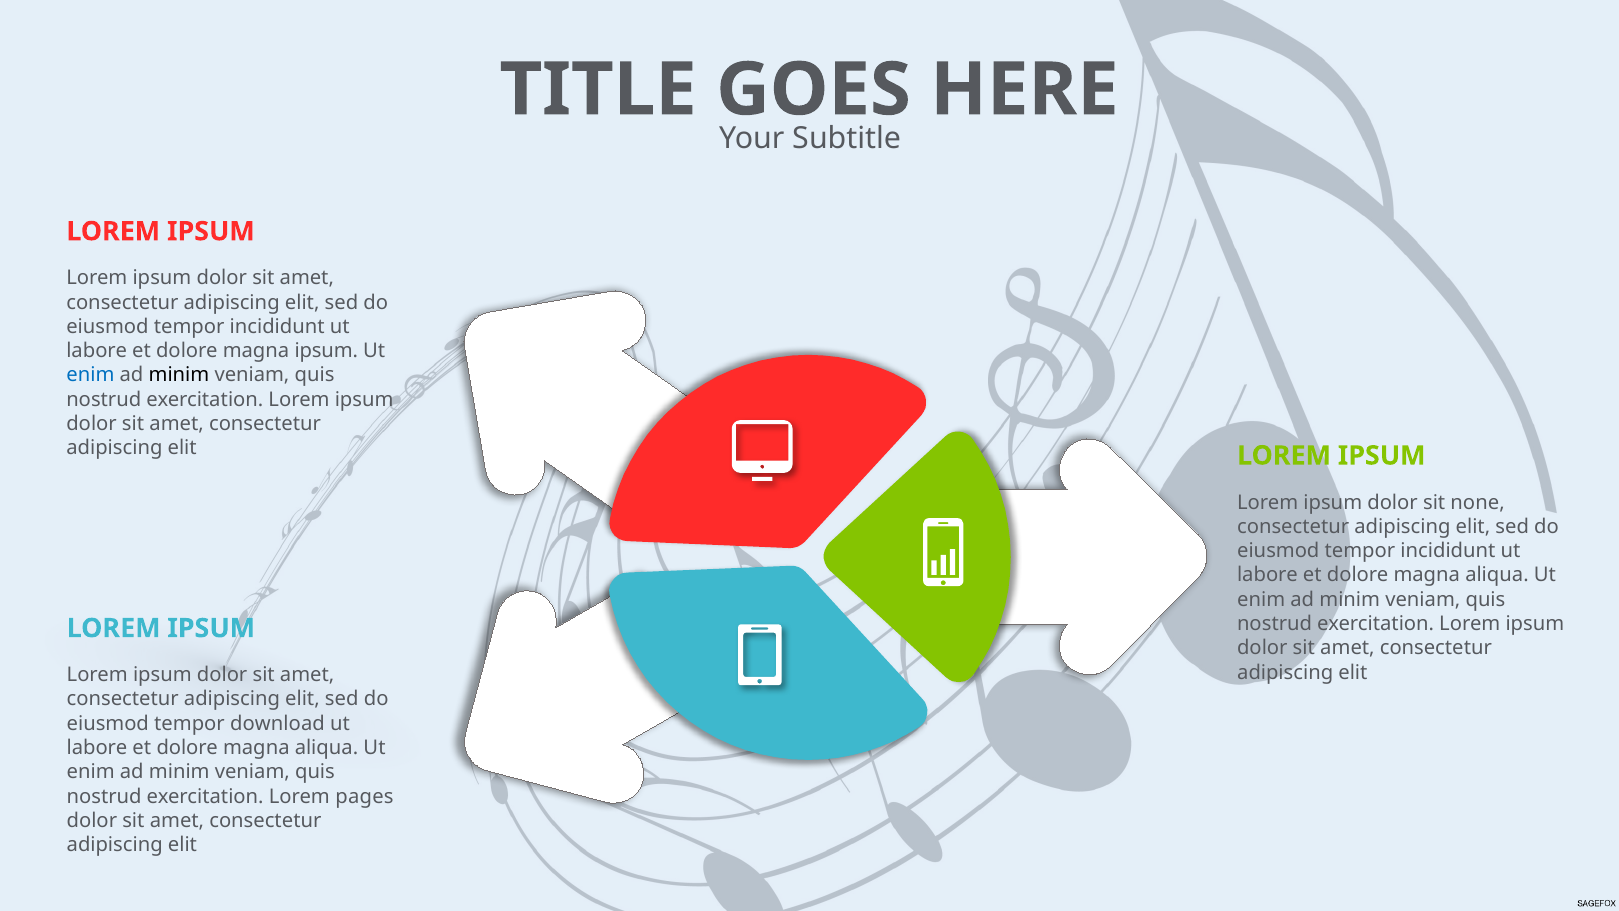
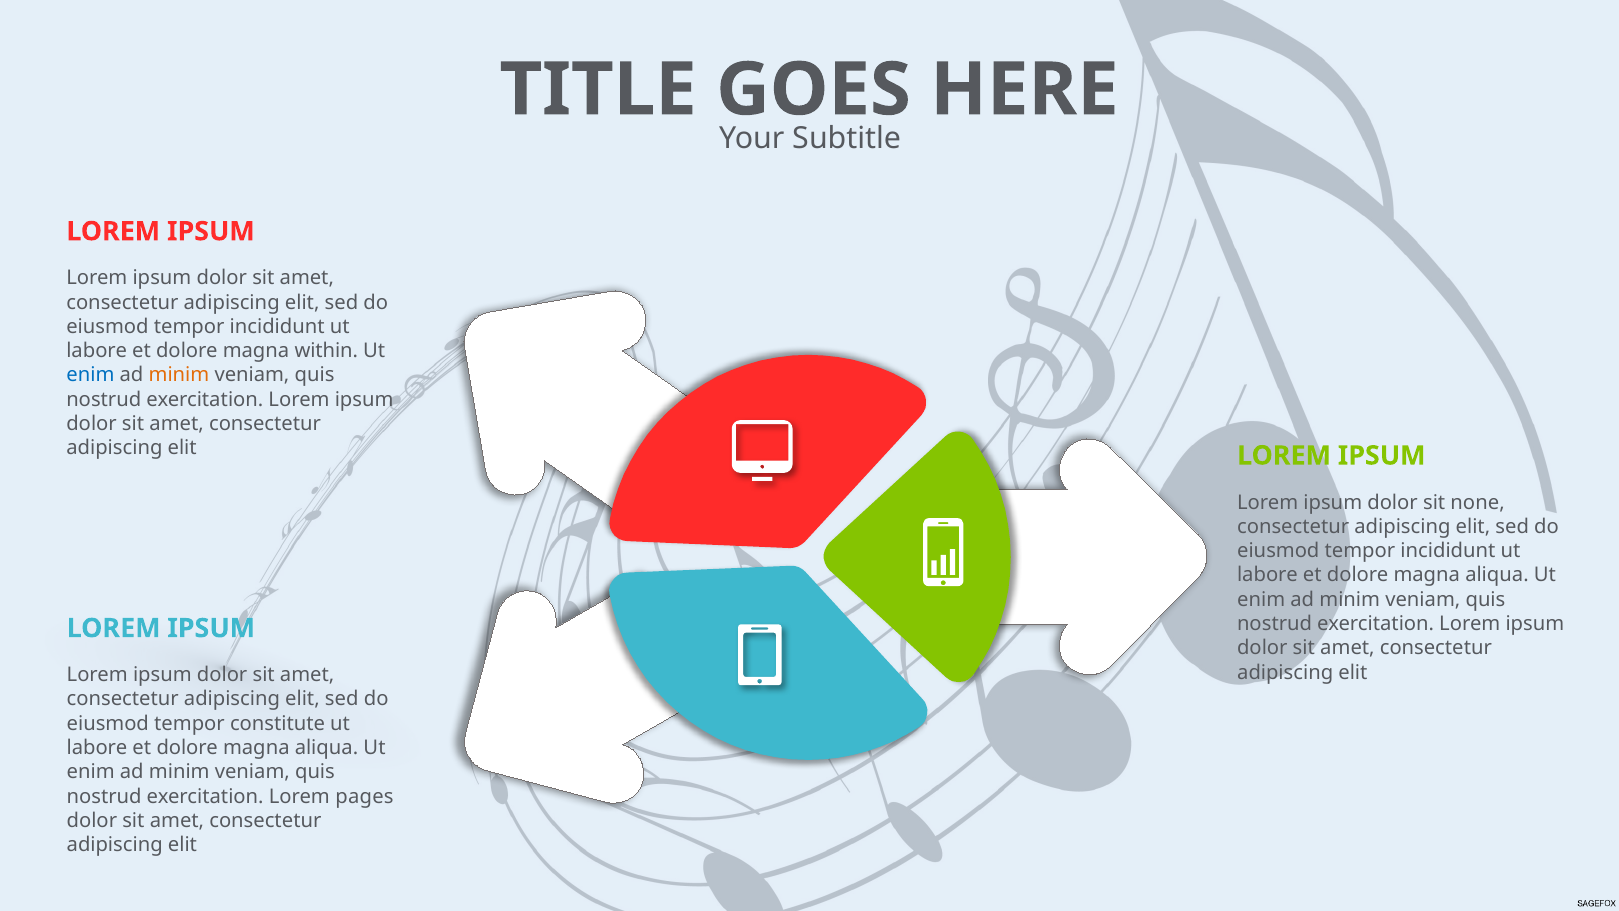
magna ipsum: ipsum -> within
minim at (179, 375) colour: black -> orange
download: download -> constitute
